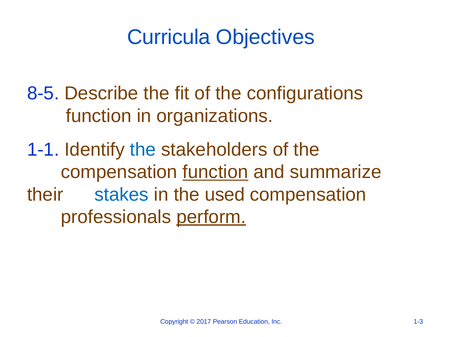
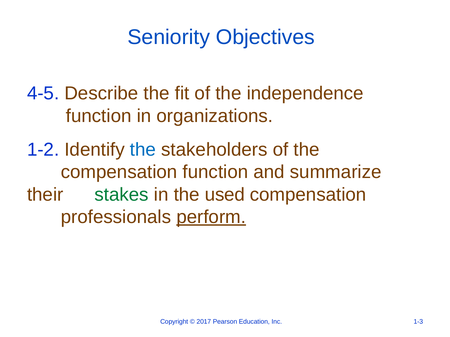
Curricula: Curricula -> Seniority
8-5: 8-5 -> 4-5
configurations: configurations -> independence
1-1: 1-1 -> 1-2
function at (215, 172) underline: present -> none
stakes colour: blue -> green
